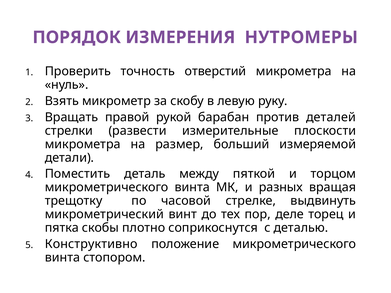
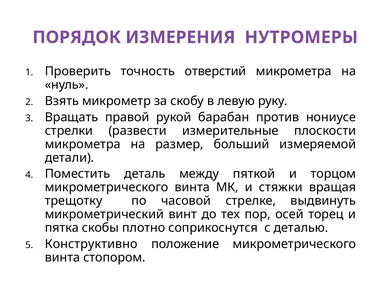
деталей: деталей -> нониусе
разных: разных -> стяжки
деле: деле -> осей
